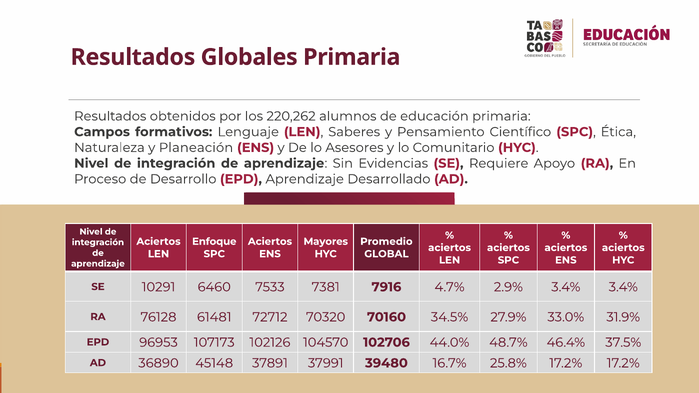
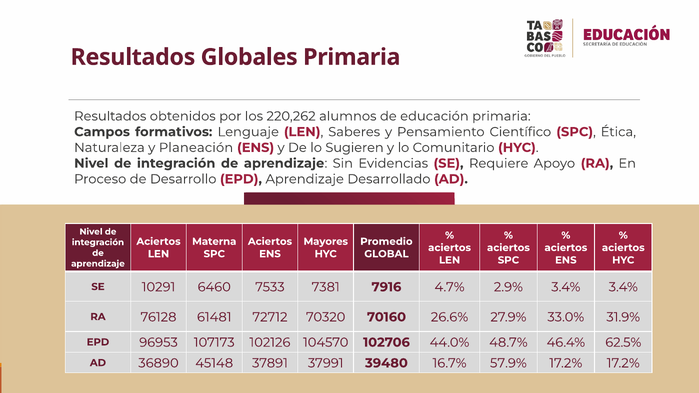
Asesores: Asesores -> Sugieren
Enfoque: Enfoque -> Materna
34.5%: 34.5% -> 26.6%
37.5%: 37.5% -> 62.5%
25.8%: 25.8% -> 57.9%
